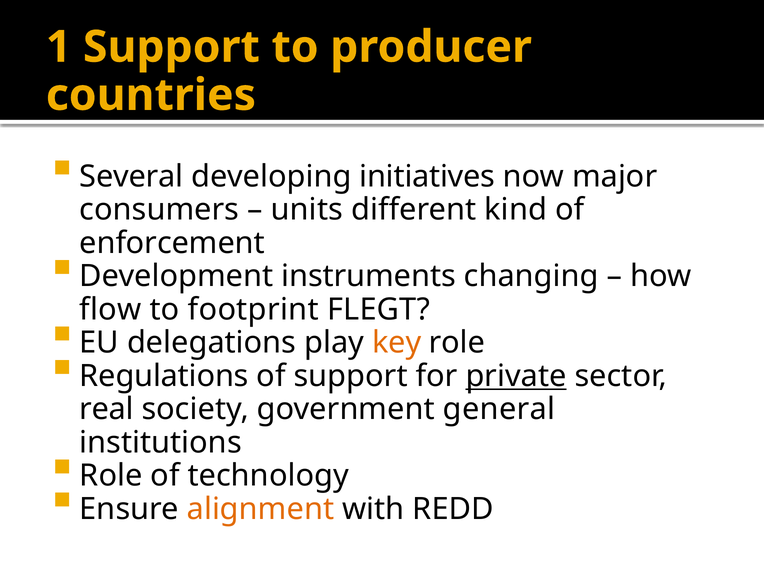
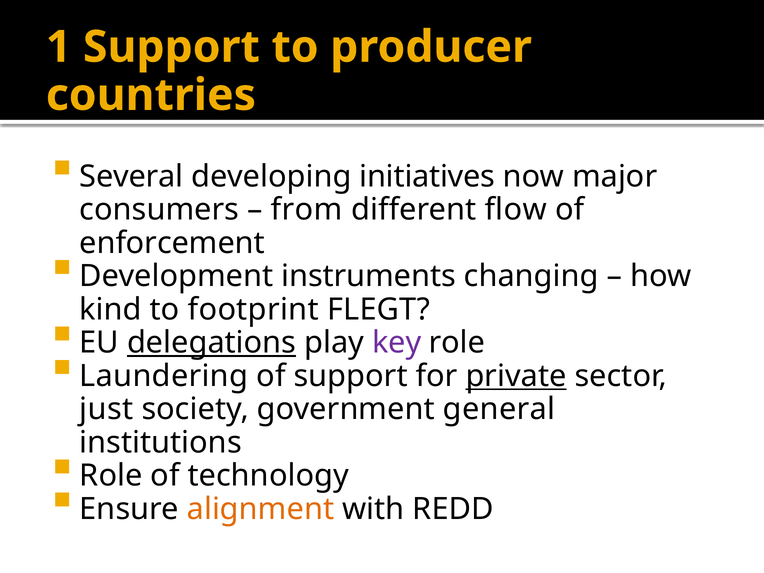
units: units -> from
kind: kind -> flow
flow: flow -> kind
delegations underline: none -> present
key colour: orange -> purple
Regulations: Regulations -> Laundering
real: real -> just
